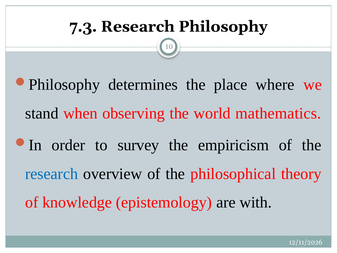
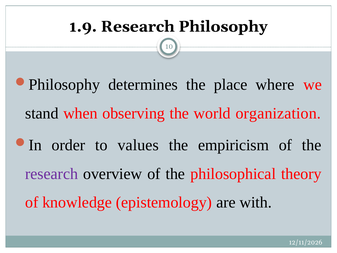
7.3: 7.3 -> 1.9
mathematics: mathematics -> organization
survey: survey -> values
research at (52, 174) colour: blue -> purple
